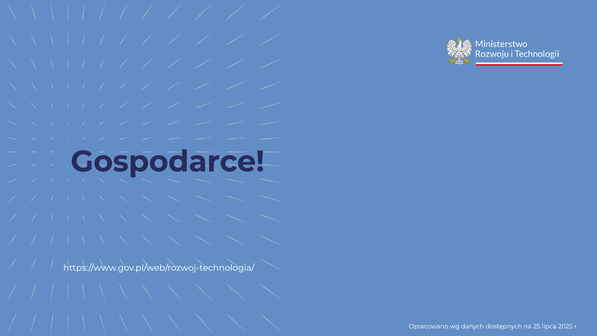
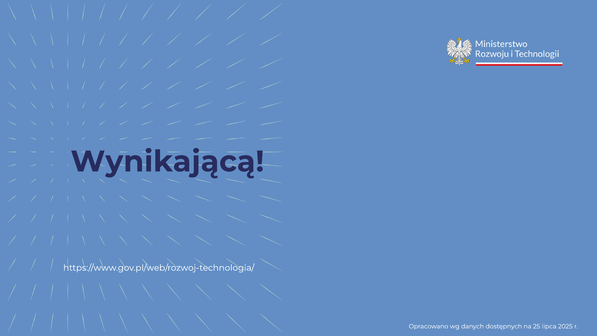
Gospodarce: Gospodarce -> Wynikającą
